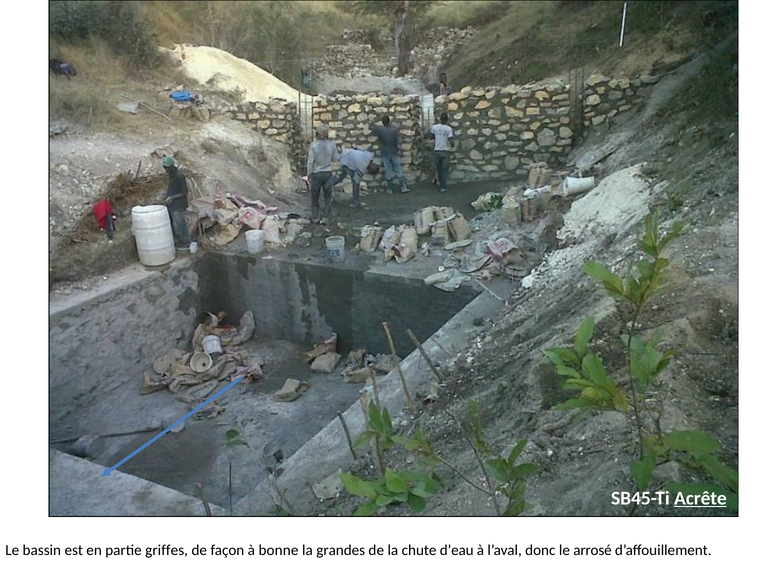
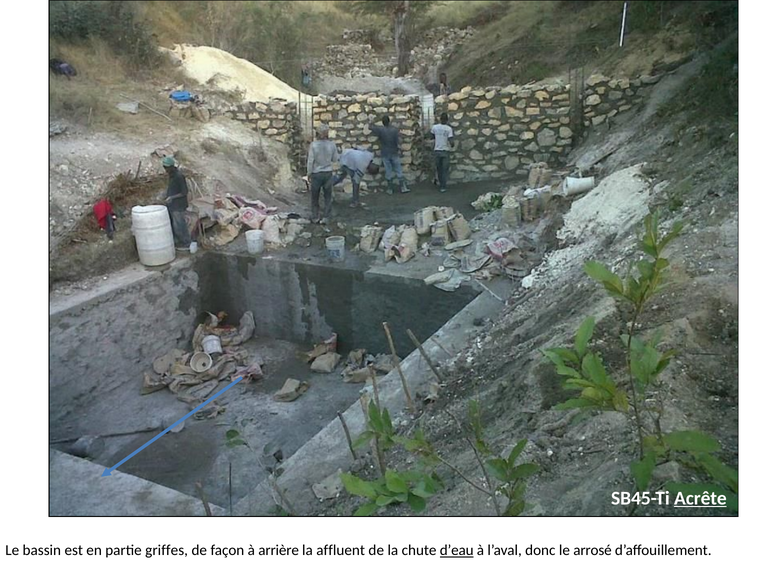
bonne: bonne -> arrière
grandes: grandes -> affluent
d’eau underline: none -> present
